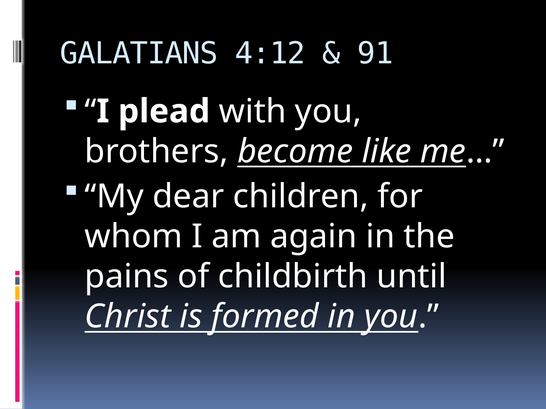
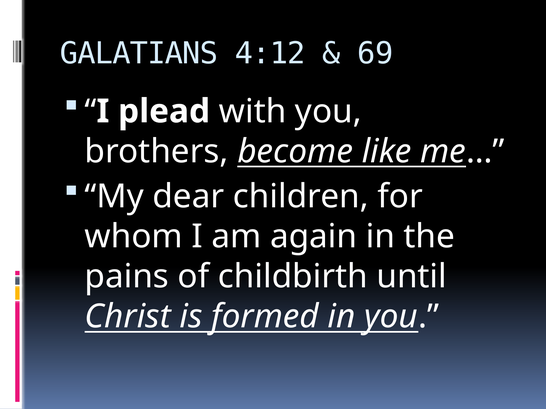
91: 91 -> 69
